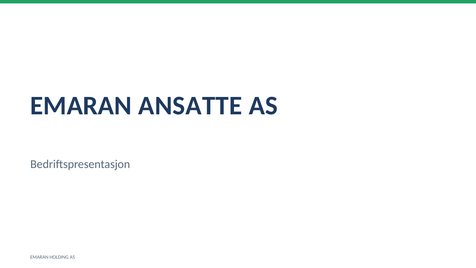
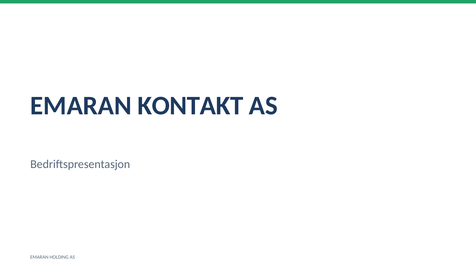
ANSATTE: ANSATTE -> KONTAKT
